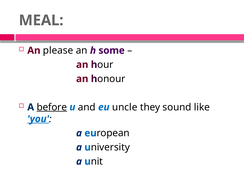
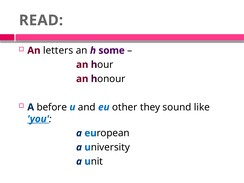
MEAL: MEAL -> READ
please: please -> letters
before underline: present -> none
uncle: uncle -> other
